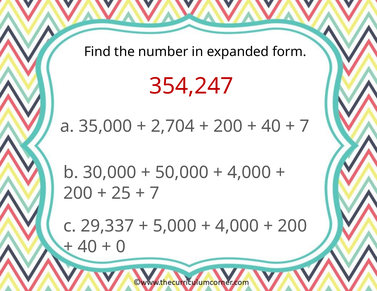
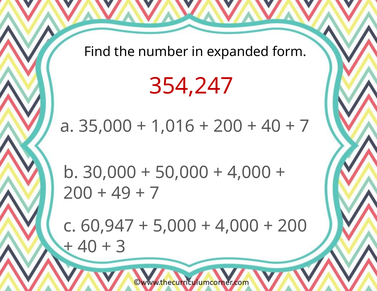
2,704: 2,704 -> 1,016
25: 25 -> 49
29,337: 29,337 -> 60,947
0: 0 -> 3
